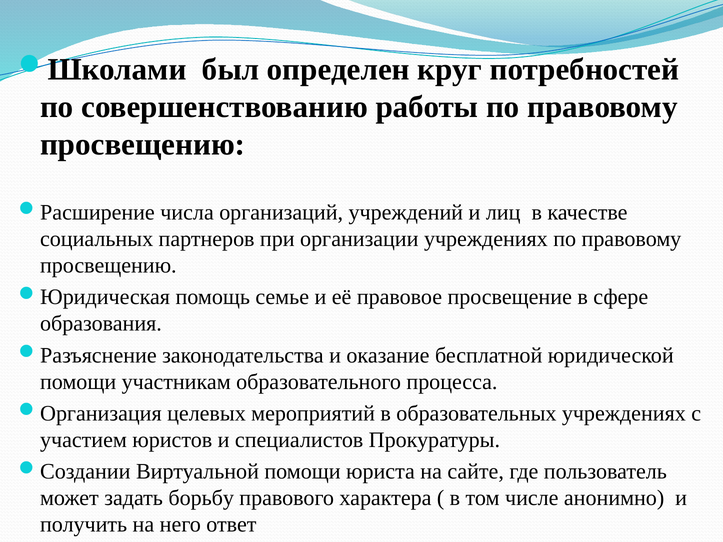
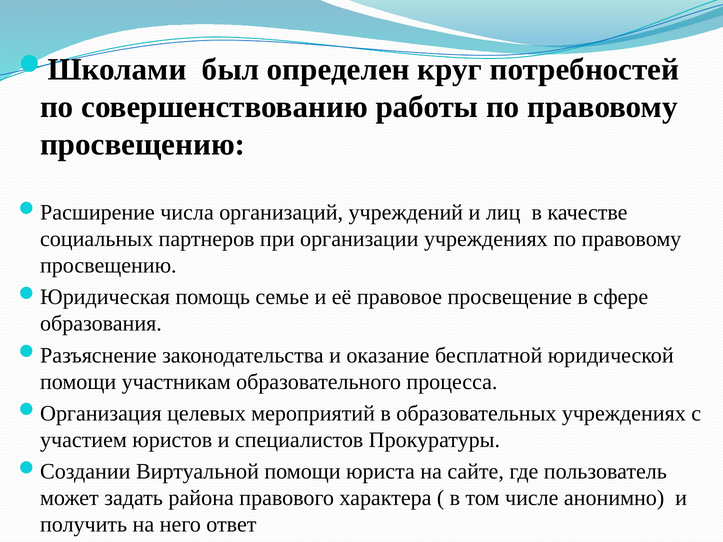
борьбу: борьбу -> района
